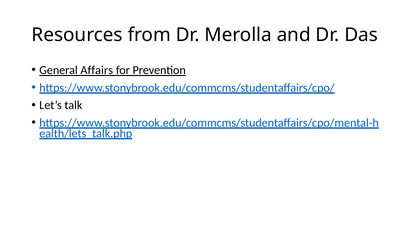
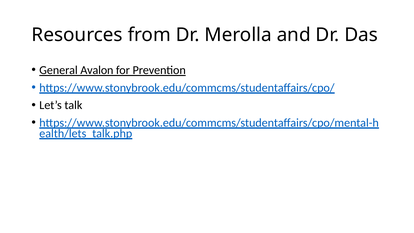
Affairs: Affairs -> Avalon
